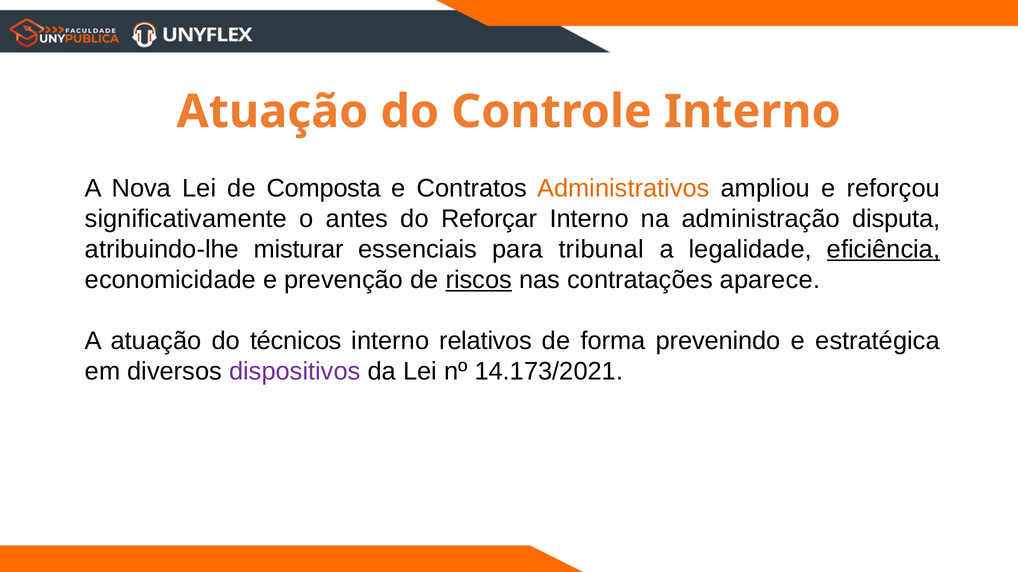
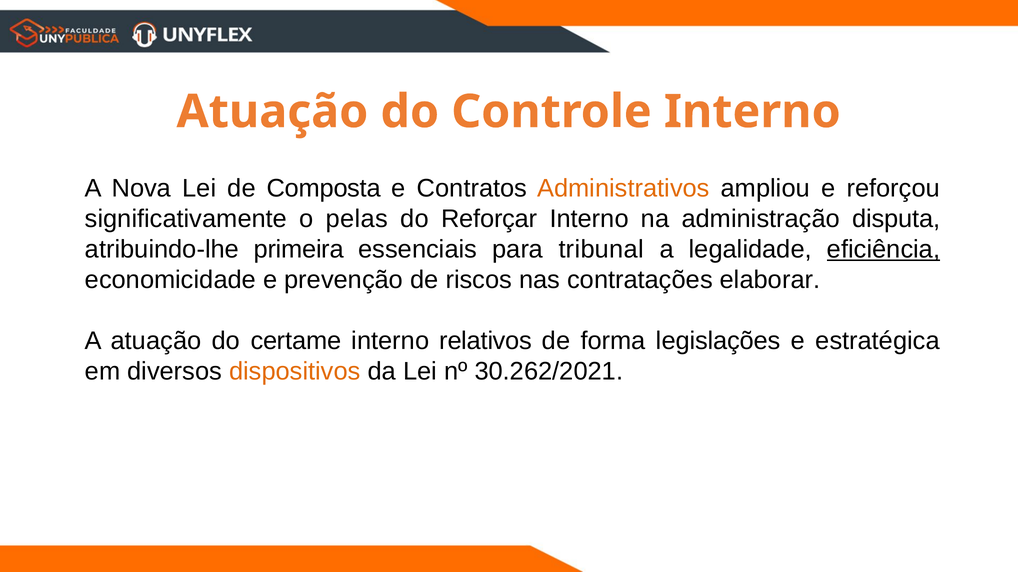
antes: antes -> pelas
misturar: misturar -> primeira
riscos underline: present -> none
aparece: aparece -> elaborar
técnicos: técnicos -> certame
prevenindo: prevenindo -> legislações
dispositivos colour: purple -> orange
14.173/2021: 14.173/2021 -> 30.262/2021
